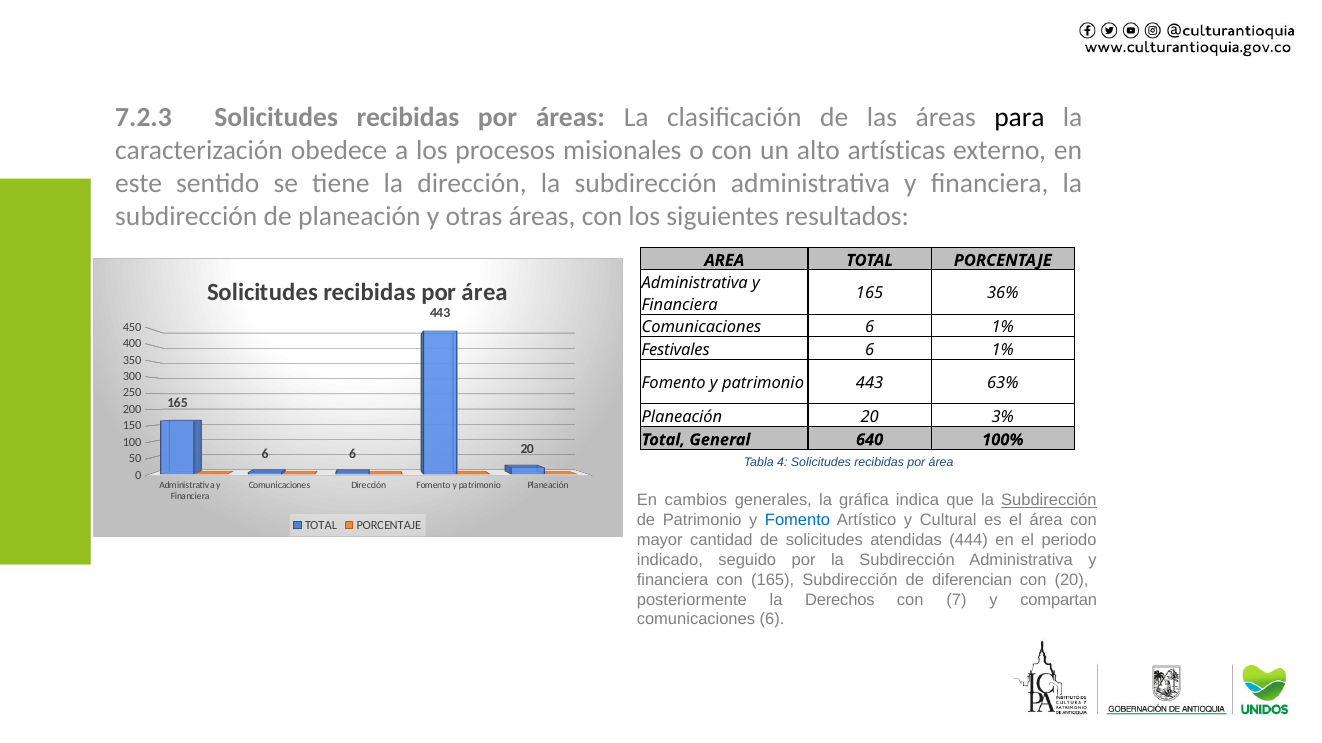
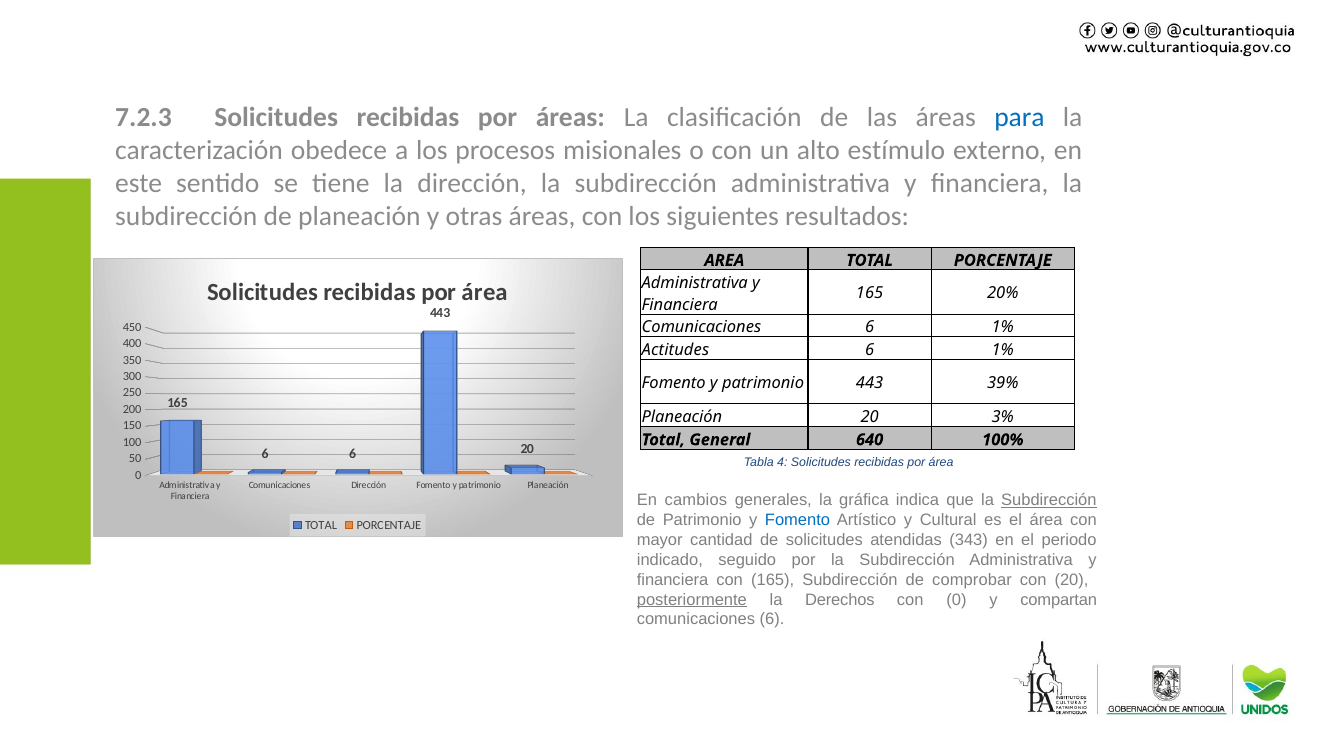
para colour: black -> blue
artísticas: artísticas -> estímulo
36%: 36% -> 20%
Festivales: Festivales -> Actitudes
63%: 63% -> 39%
444: 444 -> 343
diferencian: diferencian -> comprobar
posteriormente underline: none -> present
con 7: 7 -> 0
